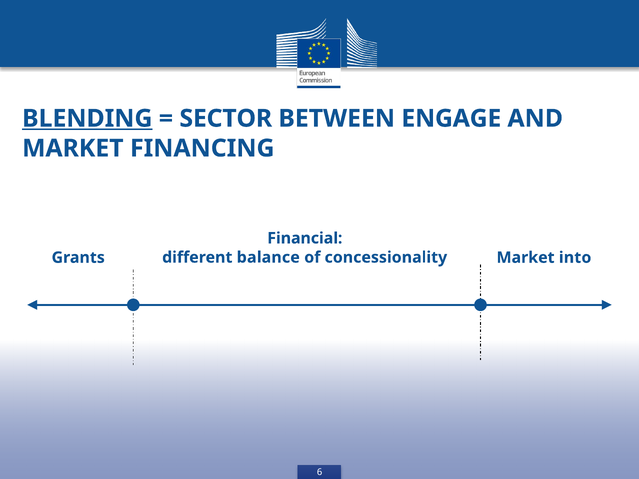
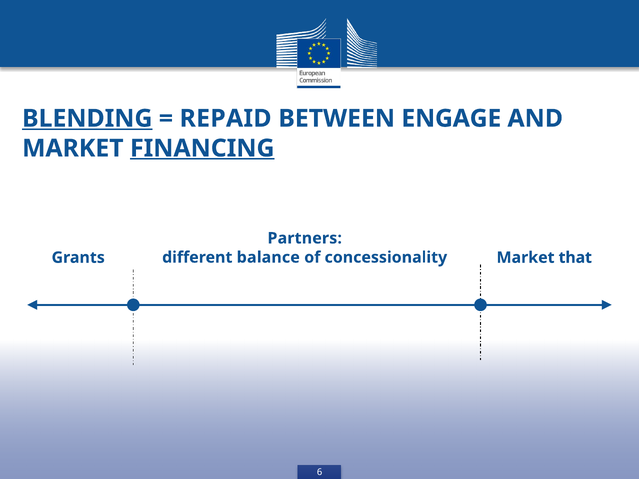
SECTOR: SECTOR -> REPAID
FINANCING underline: none -> present
Financial: Financial -> Partners
into: into -> that
